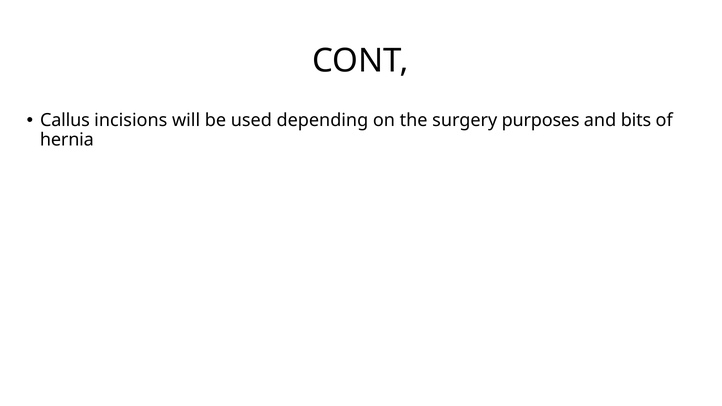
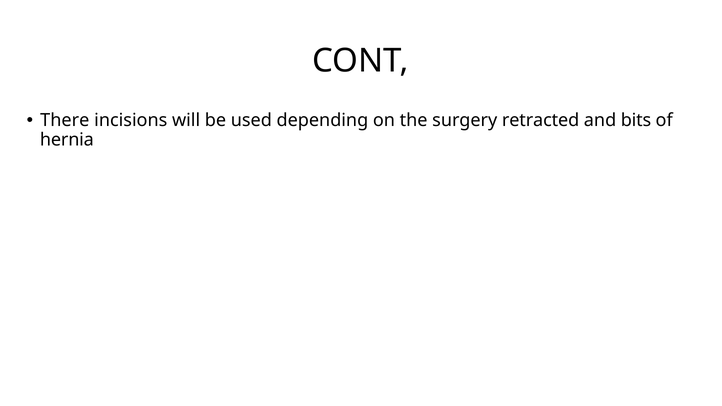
Callus: Callus -> There
purposes: purposes -> retracted
